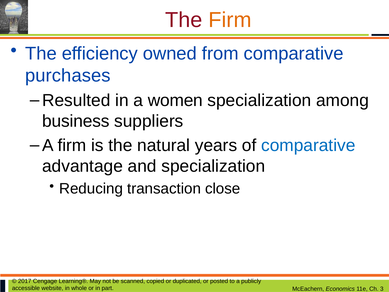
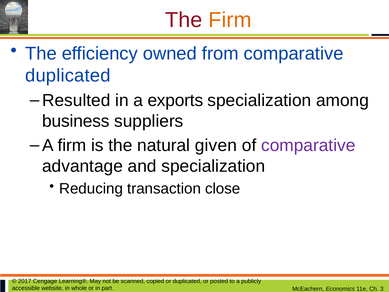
purchases at (68, 76): purchases -> duplicated
women: women -> exports
years: years -> given
comparative at (308, 145) colour: blue -> purple
